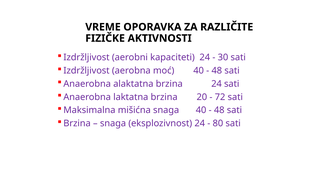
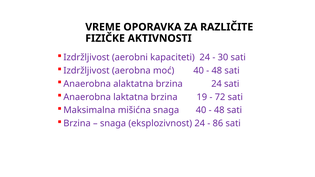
20: 20 -> 19
80: 80 -> 86
